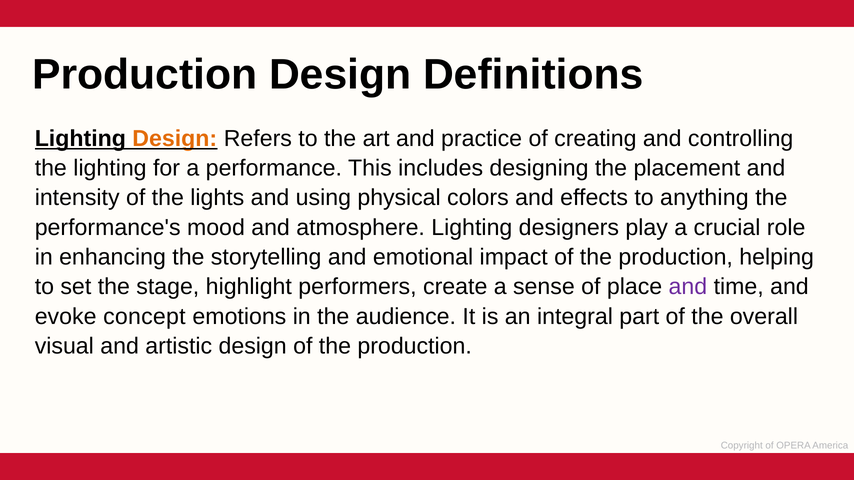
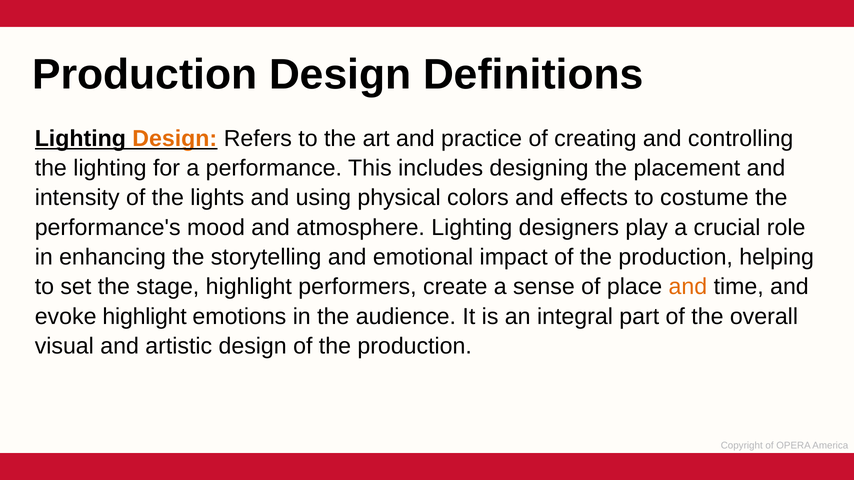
anything: anything -> costume
and at (688, 287) colour: purple -> orange
evoke concept: concept -> highlight
